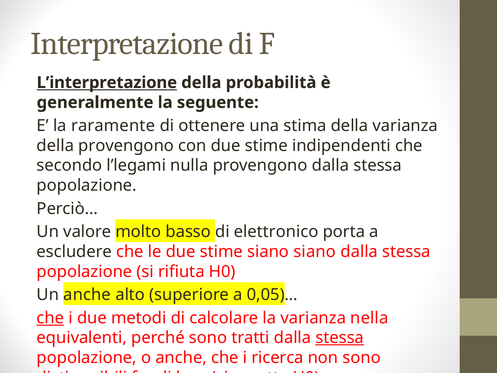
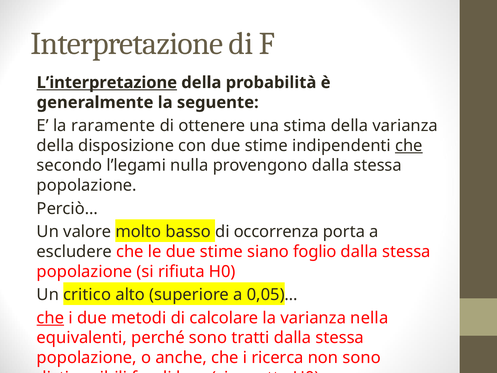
della provengono: provengono -> disposizione
che at (409, 145) underline: none -> present
elettronico: elettronico -> occorrenza
siano siano: siano -> foglio
Un anche: anche -> critico
stessa at (340, 338) underline: present -> none
